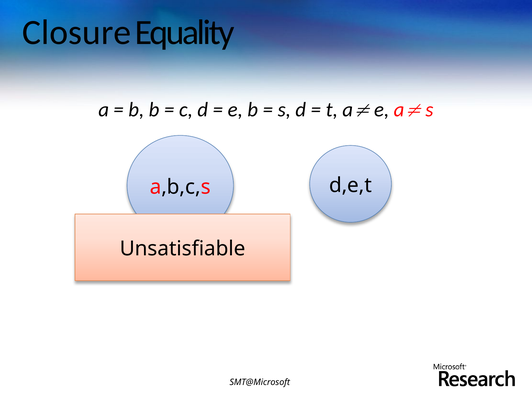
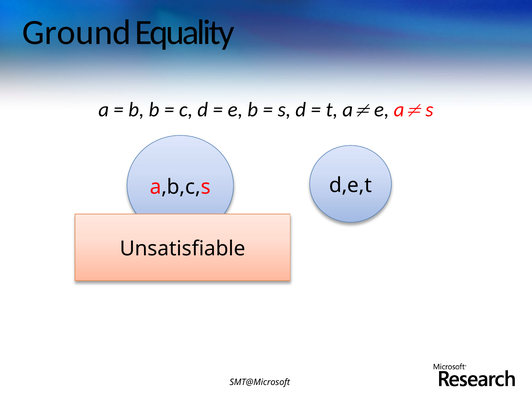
Closure: Closure -> Ground
